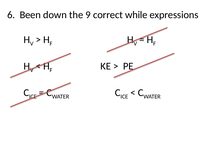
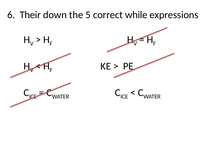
Been: Been -> Their
9: 9 -> 5
